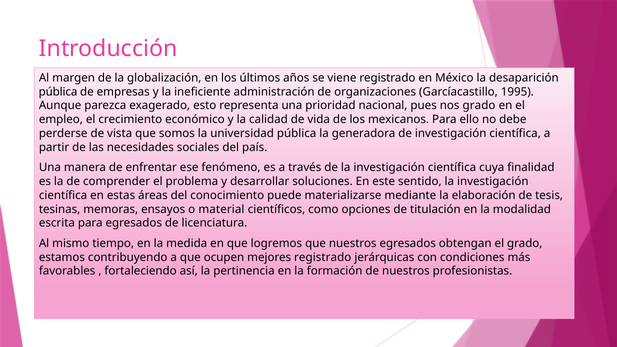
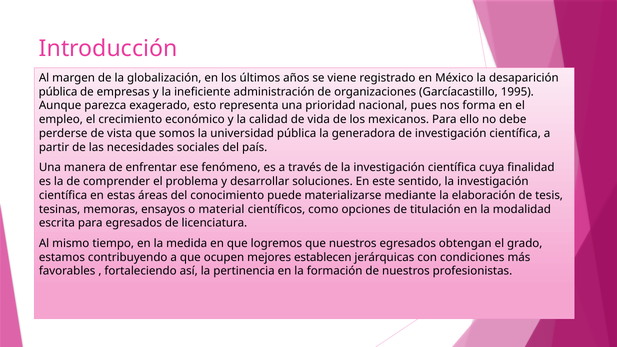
nos grado: grado -> forma
mejores registrado: registrado -> establecen
